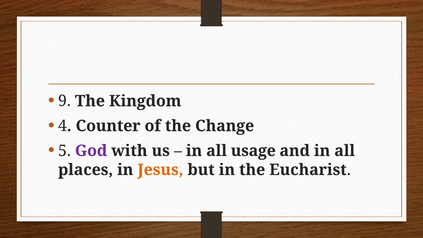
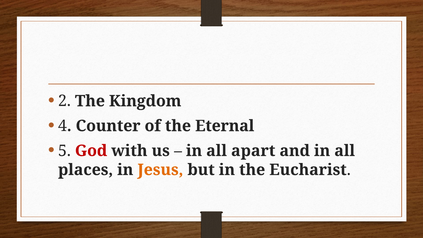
9: 9 -> 2
Change: Change -> Eternal
God colour: purple -> red
usage: usage -> apart
